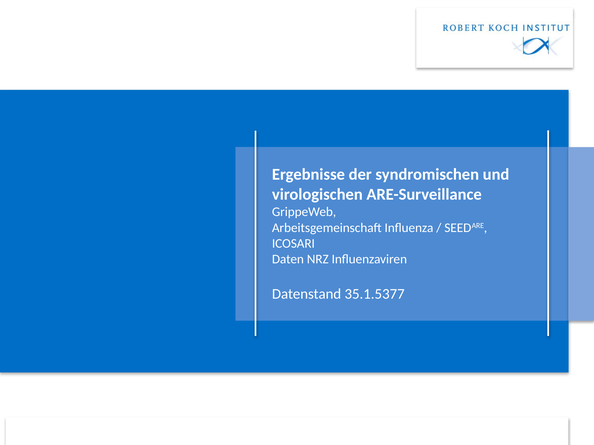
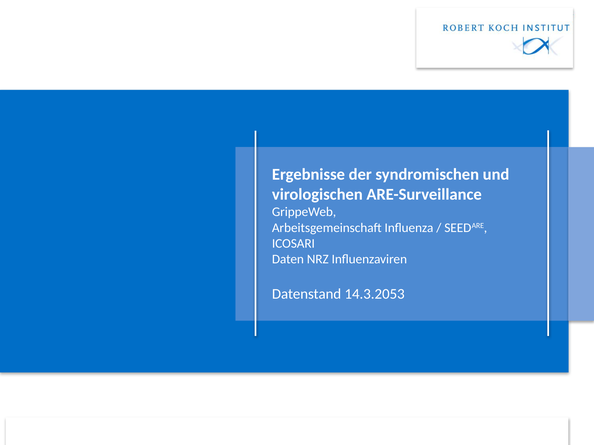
35.1.5377: 35.1.5377 -> 14.3.2053
